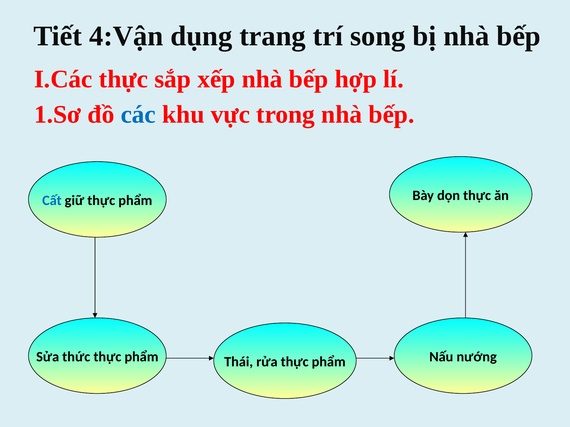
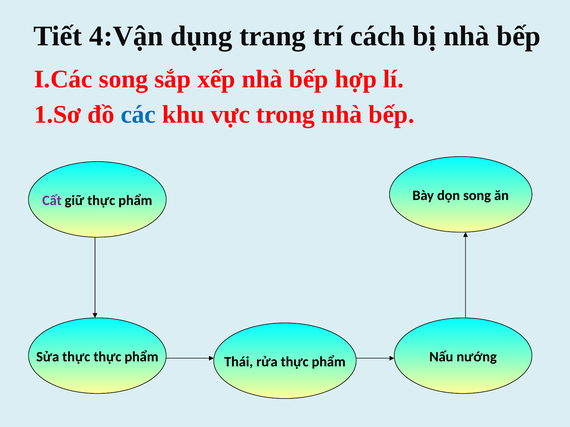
song: song -> cách
I.Các thực: thực -> song
Cất colour: blue -> purple
dọn thực: thực -> song
Sửa thức: thức -> thực
